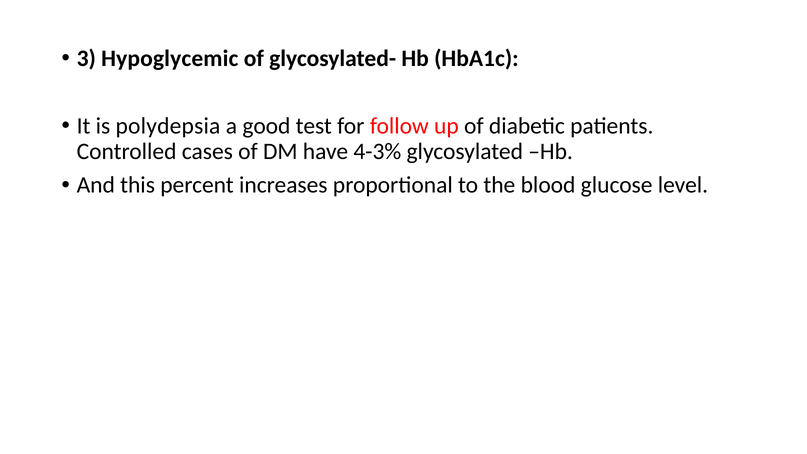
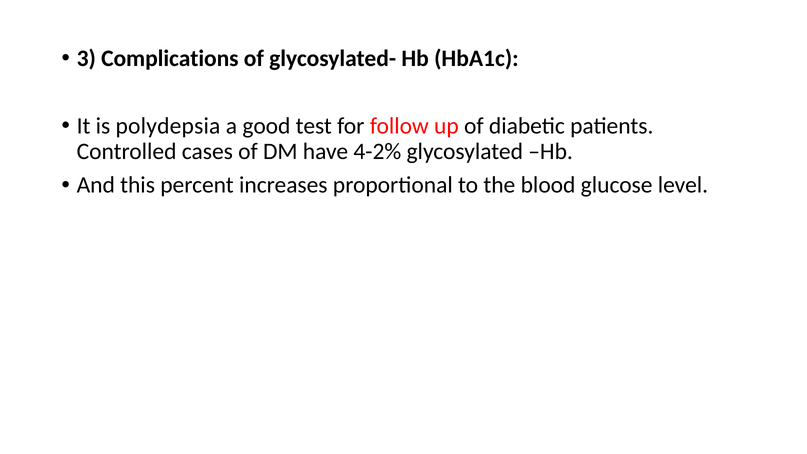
Hypoglycemic: Hypoglycemic -> Complications
4-3%: 4-3% -> 4-2%
